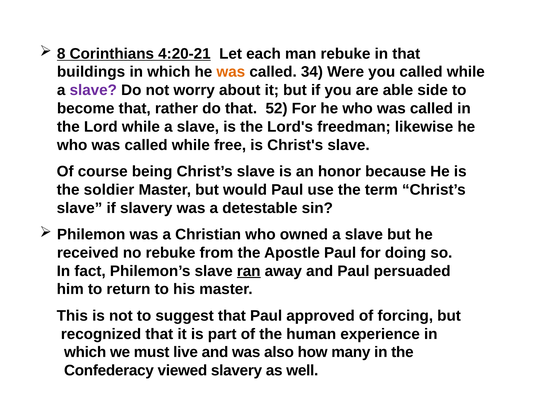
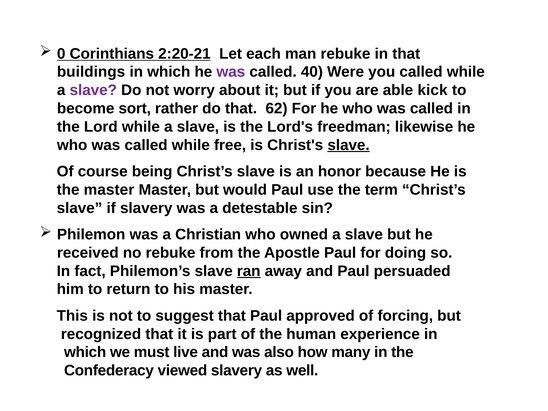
8: 8 -> 0
4:20-21: 4:20-21 -> 2:20-21
was at (231, 72) colour: orange -> purple
34: 34 -> 40
side: side -> kick
become that: that -> sort
52: 52 -> 62
slave at (349, 145) underline: none -> present
the soldier: soldier -> master
